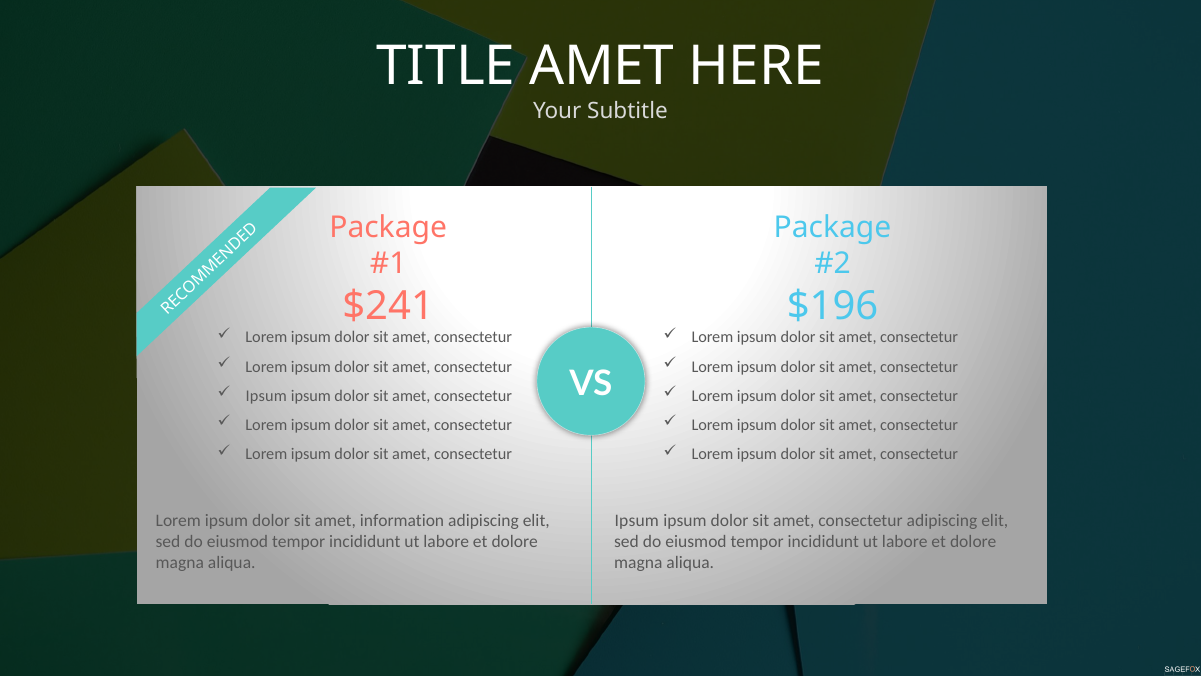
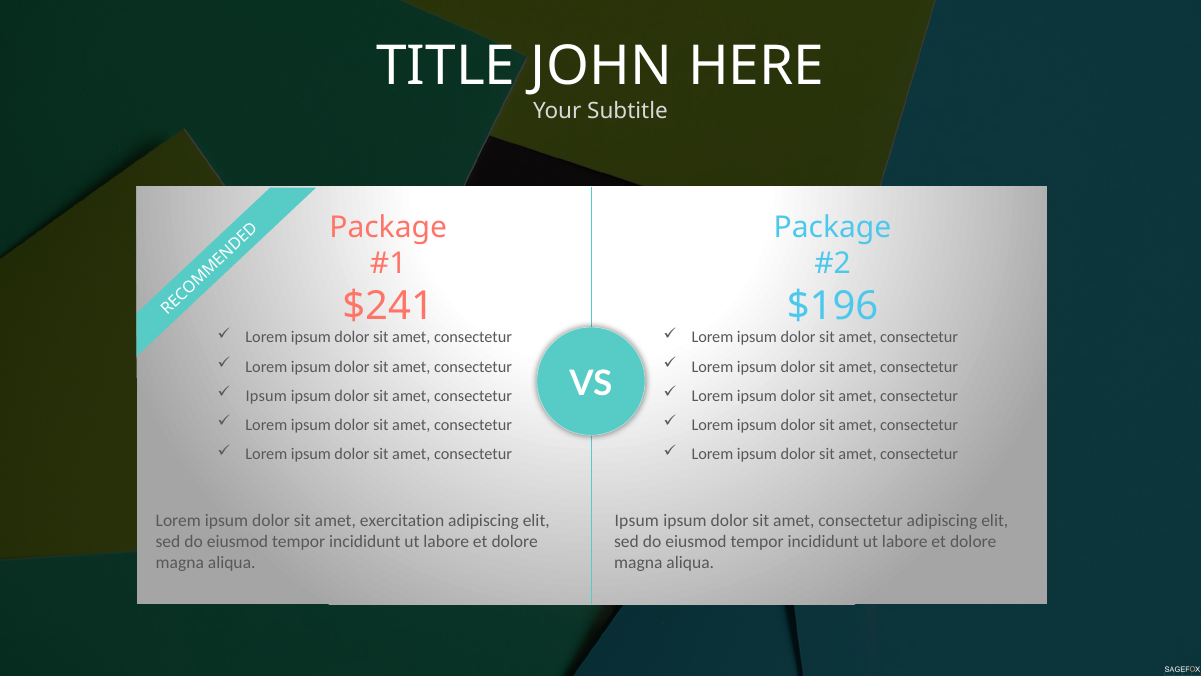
TITLE AMET: AMET -> JOHN
information: information -> exercitation
